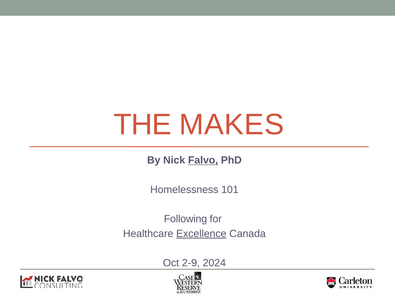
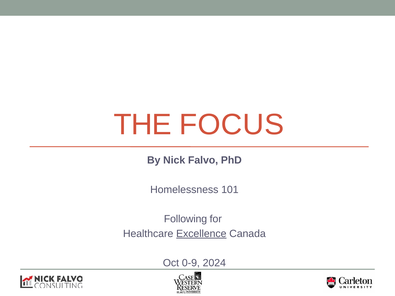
MAKES: MAKES -> FOCUS
Falvo underline: present -> none
2-9: 2-9 -> 0-9
